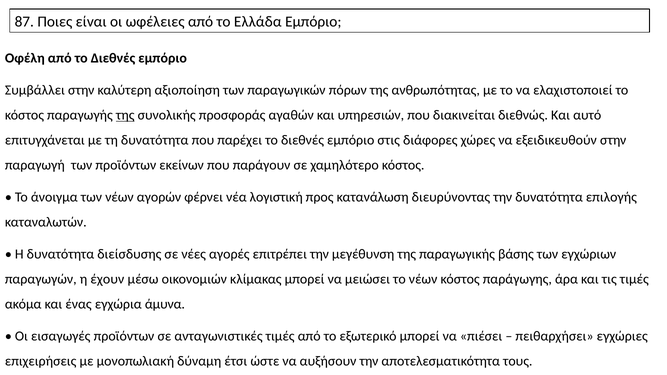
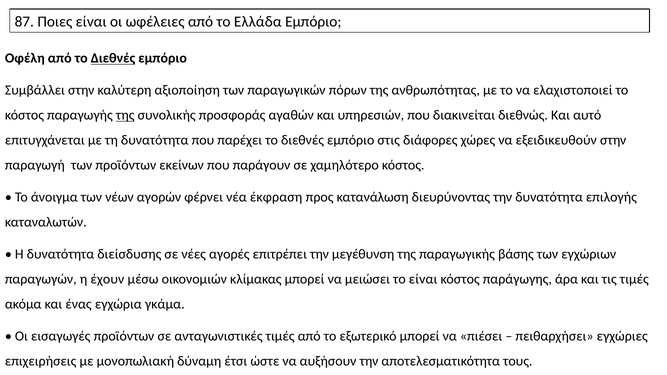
Διεθνές at (113, 58) underline: none -> present
λογιστική: λογιστική -> έκφραση
το νέων: νέων -> είvαι
άμυνα: άμυνα -> γκάμα
